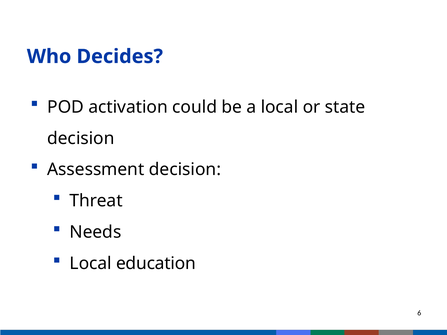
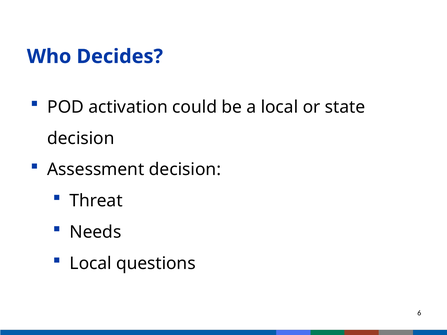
education: education -> questions
